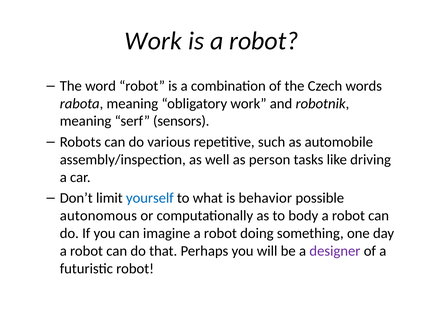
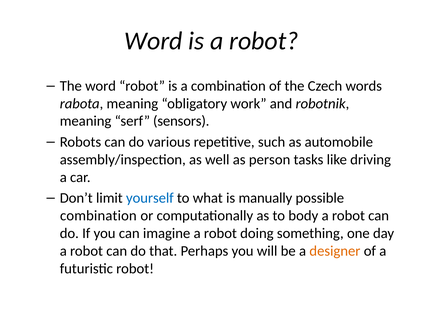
Work at (153, 41): Work -> Word
behavior: behavior -> manually
autonomous at (98, 216): autonomous -> combination
designer colour: purple -> orange
